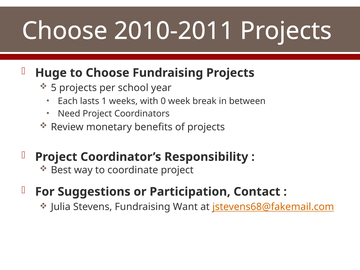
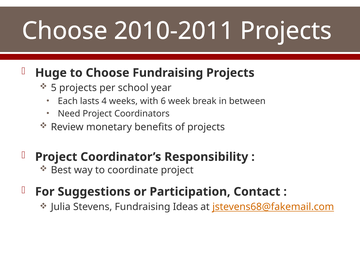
1: 1 -> 4
0: 0 -> 6
Want: Want -> Ideas
